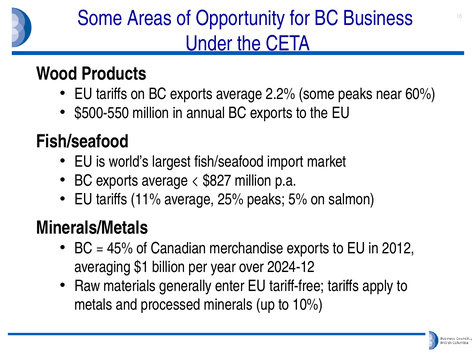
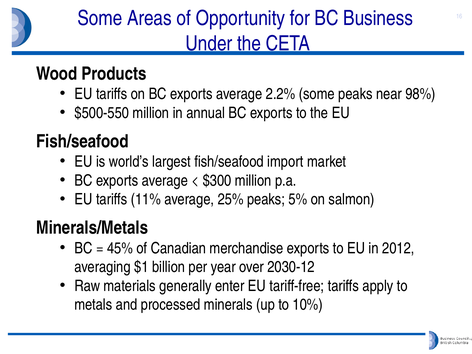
60%: 60% -> 98%
$827: $827 -> $300
2024-12: 2024-12 -> 2030-12
